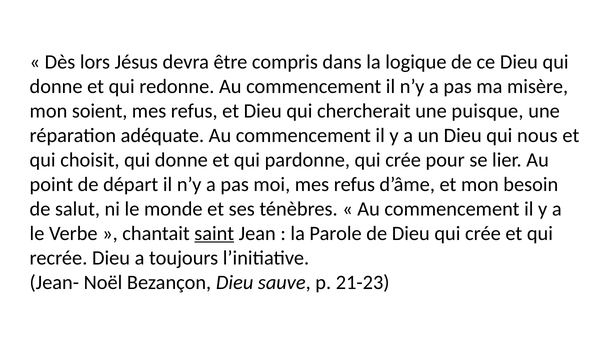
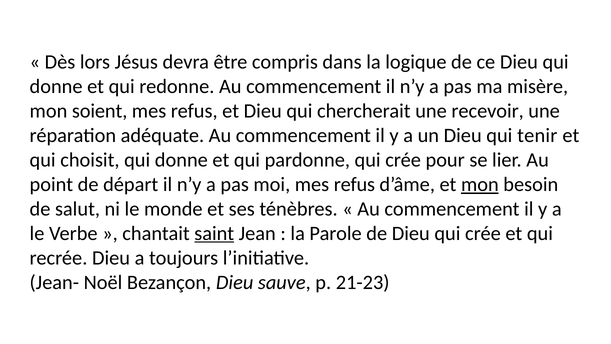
puisque: puisque -> recevoir
nous: nous -> tenir
mon at (480, 184) underline: none -> present
